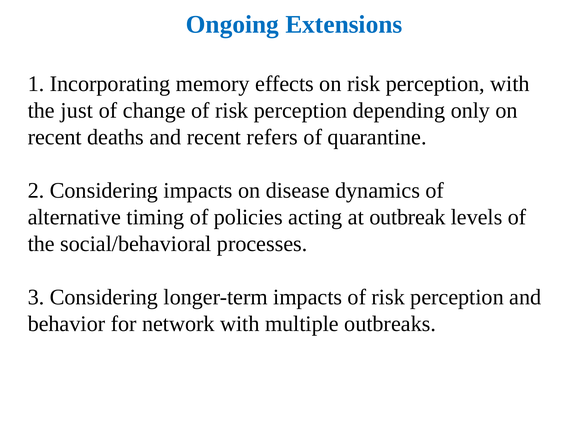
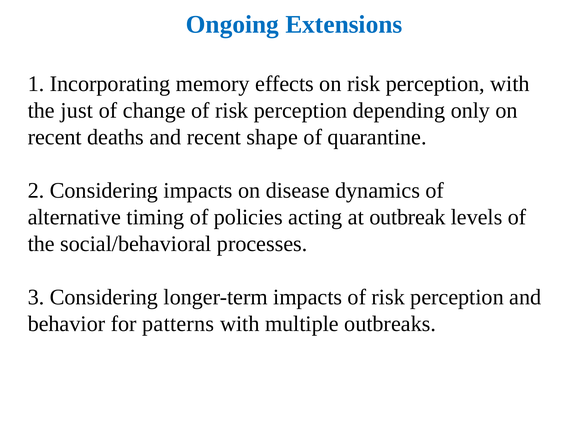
refers: refers -> shape
network: network -> patterns
